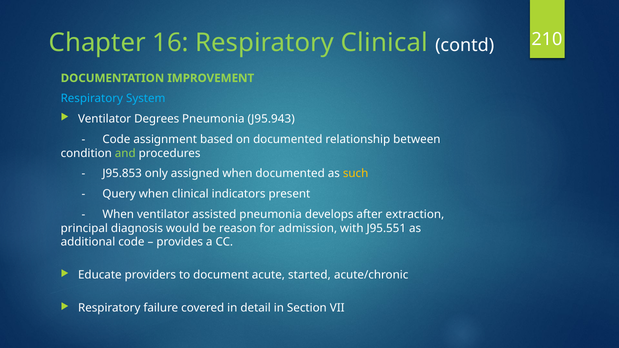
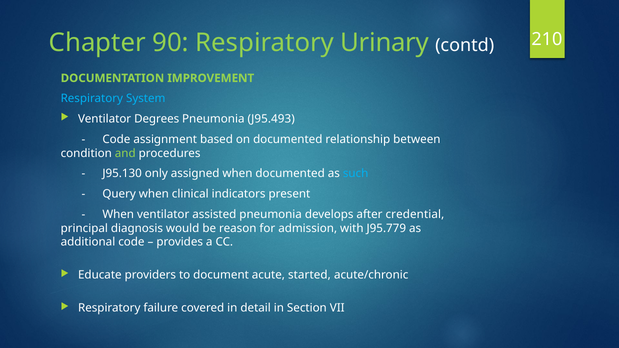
16: 16 -> 90
Respiratory Clinical: Clinical -> Urinary
J95.943: J95.943 -> J95.493
J95.853: J95.853 -> J95.130
such colour: yellow -> light blue
extraction: extraction -> credential
J95.551: J95.551 -> J95.779
